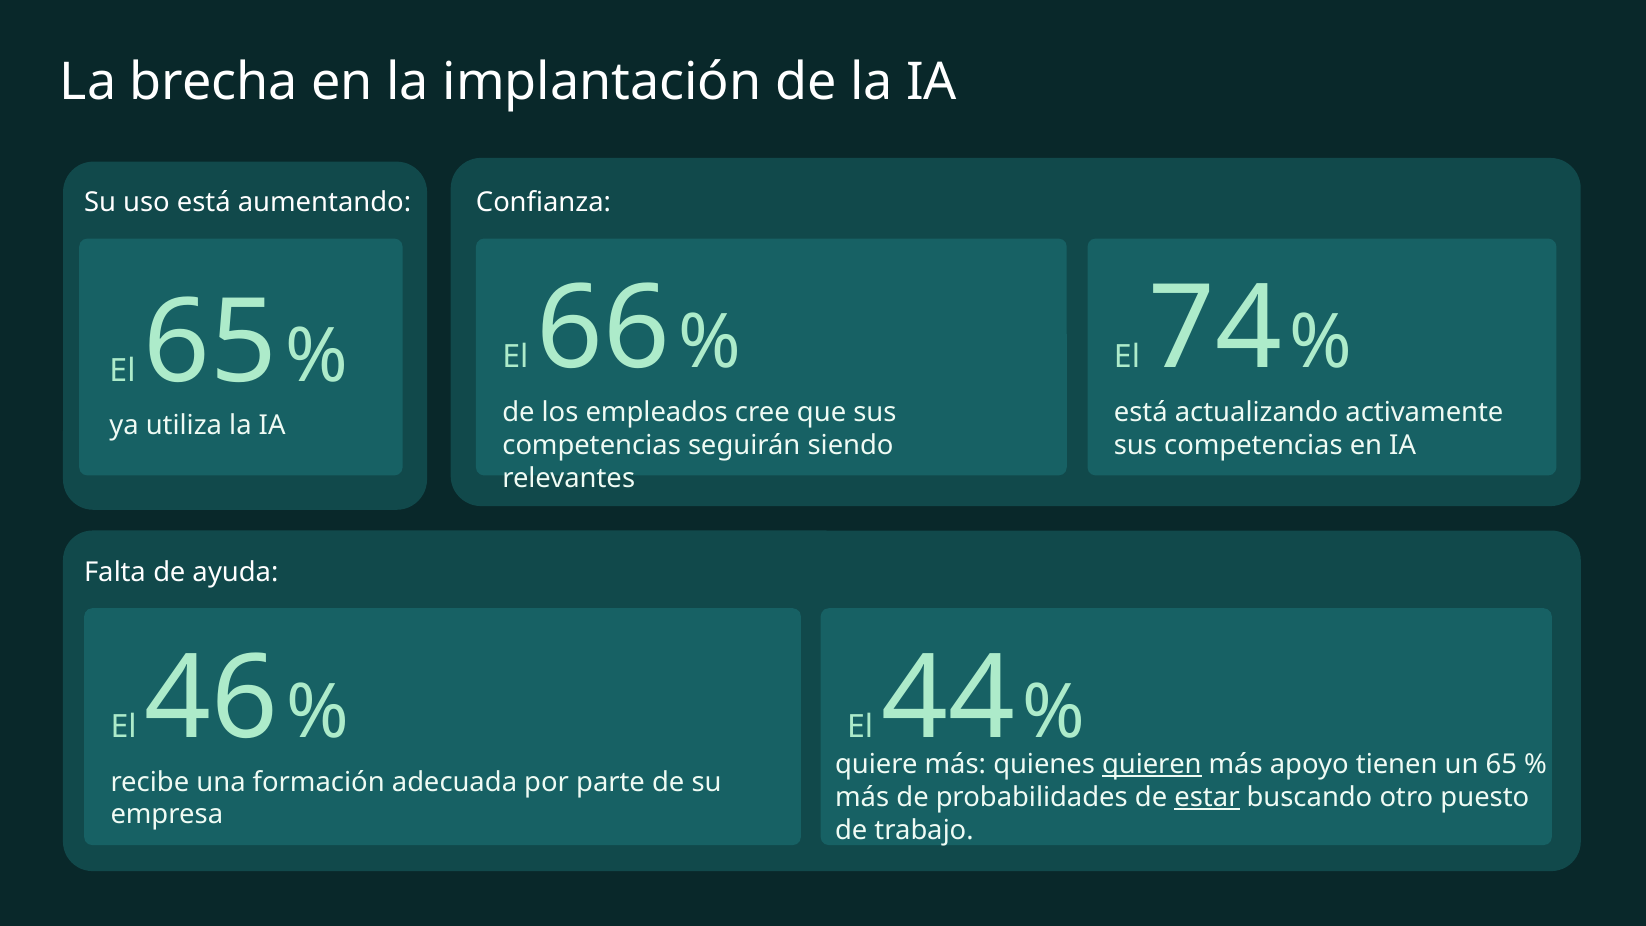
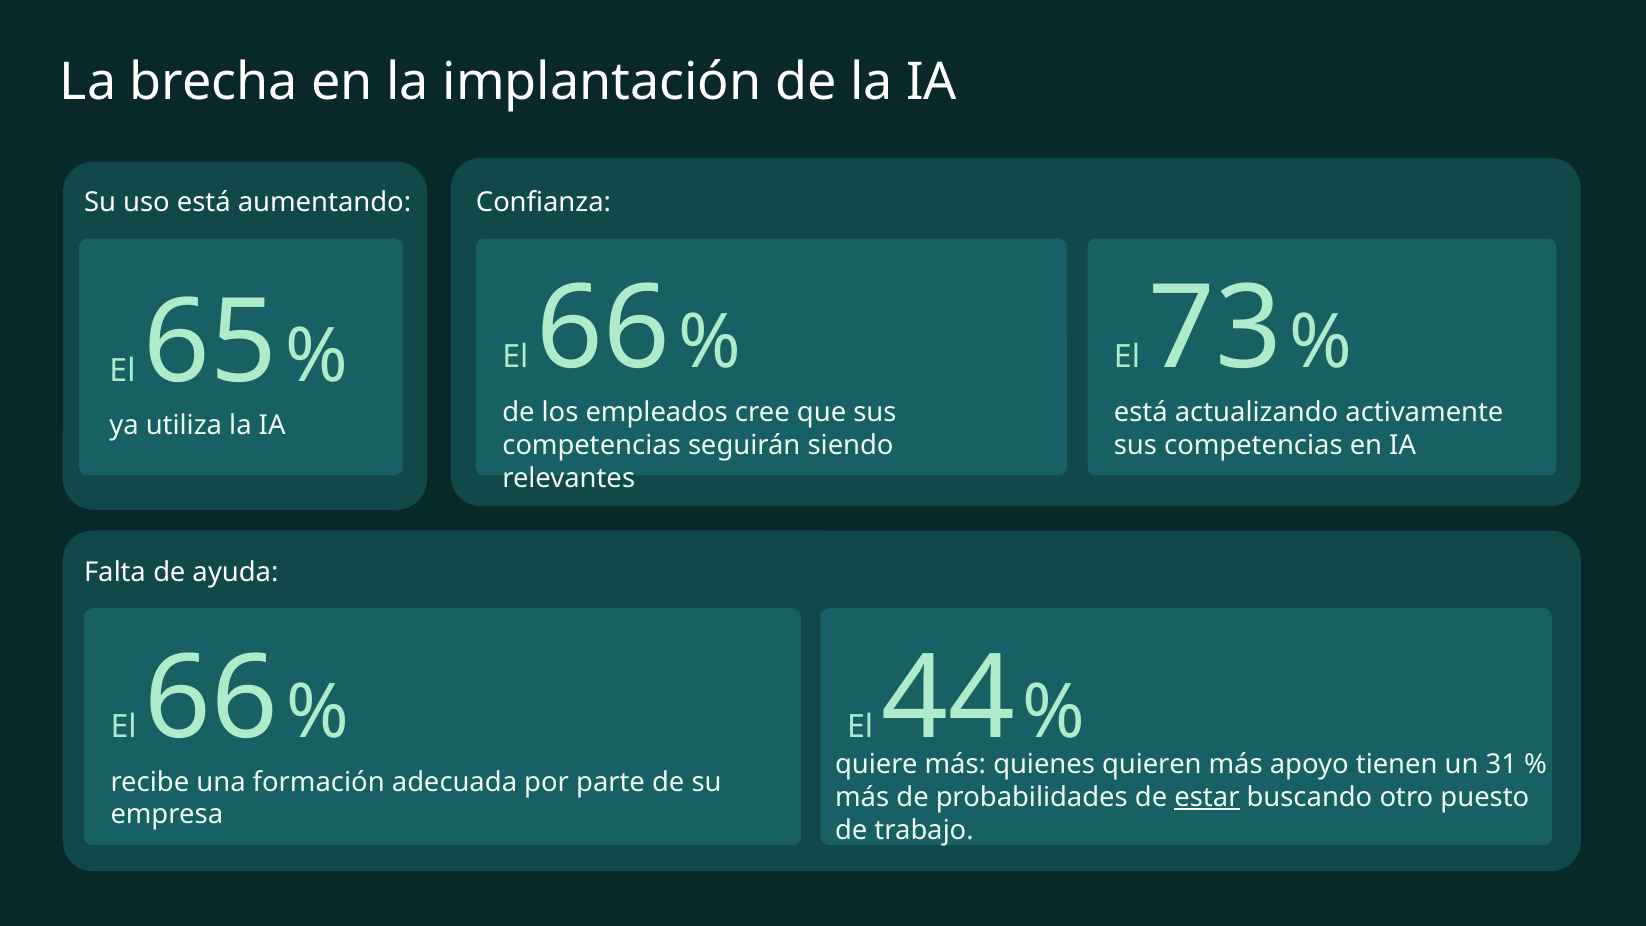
74: 74 -> 73
46 at (212, 699): 46 -> 66
quieren underline: present -> none
un 65: 65 -> 31
